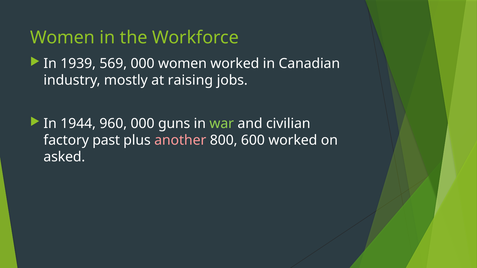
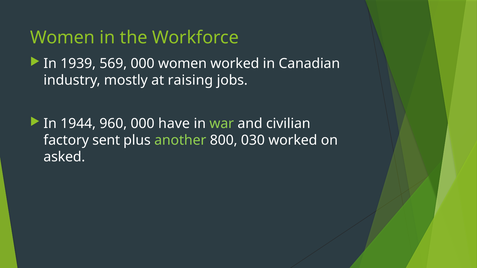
guns: guns -> have
past: past -> sent
another colour: pink -> light green
600: 600 -> 030
